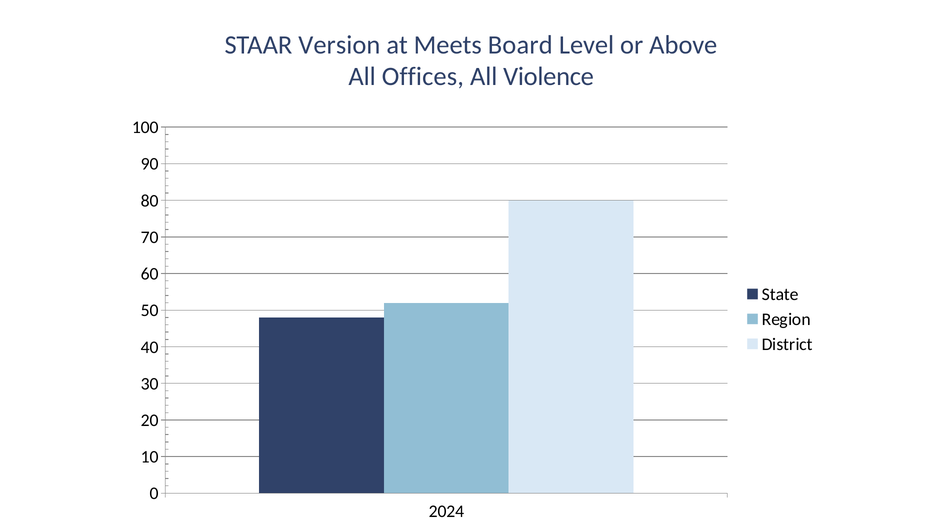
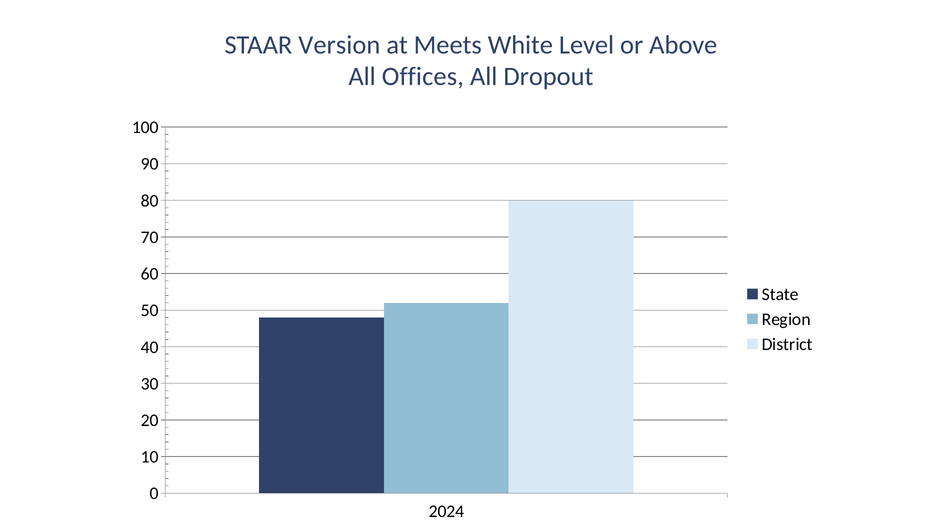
Board: Board -> White
Violence: Violence -> Dropout
